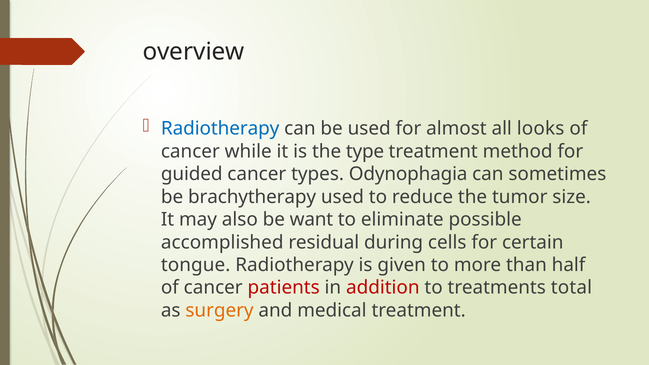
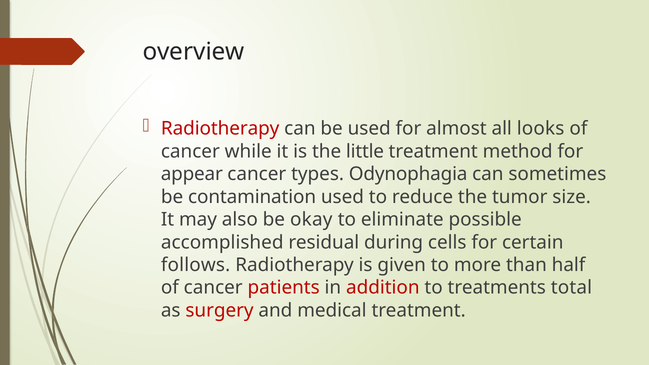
Radiotherapy at (220, 129) colour: blue -> red
type: type -> little
guided: guided -> appear
brachytherapy: brachytherapy -> contamination
want: want -> okay
tongue: tongue -> follows
surgery colour: orange -> red
